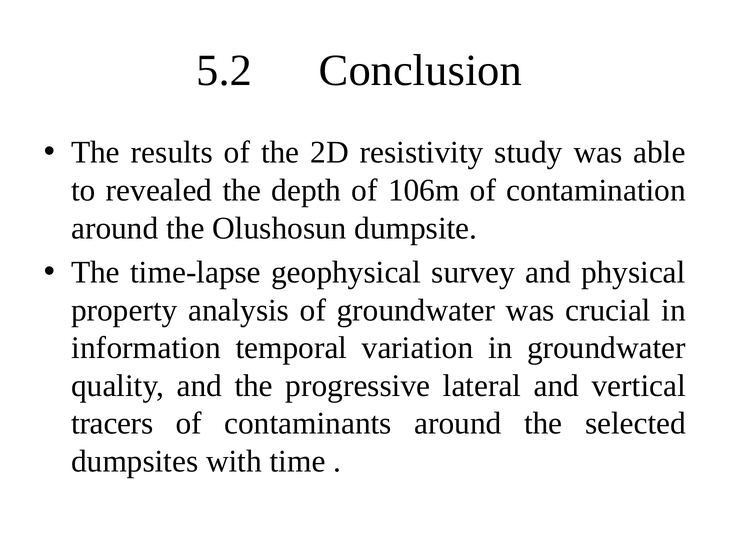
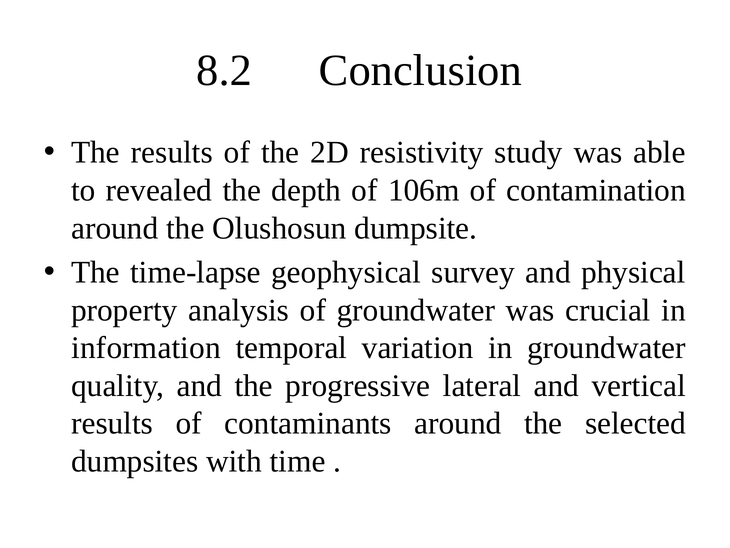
5.2: 5.2 -> 8.2
tracers at (112, 423): tracers -> results
